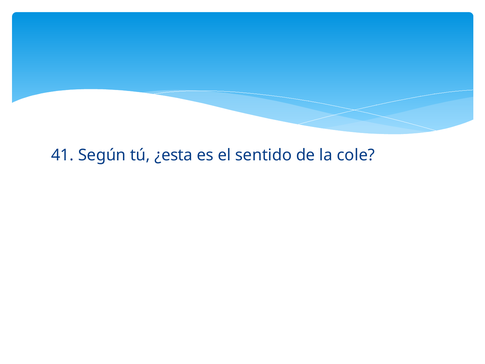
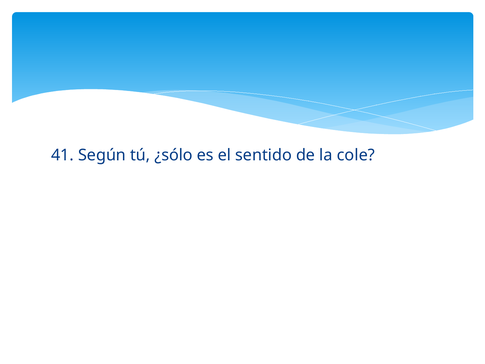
¿esta: ¿esta -> ¿sólo
